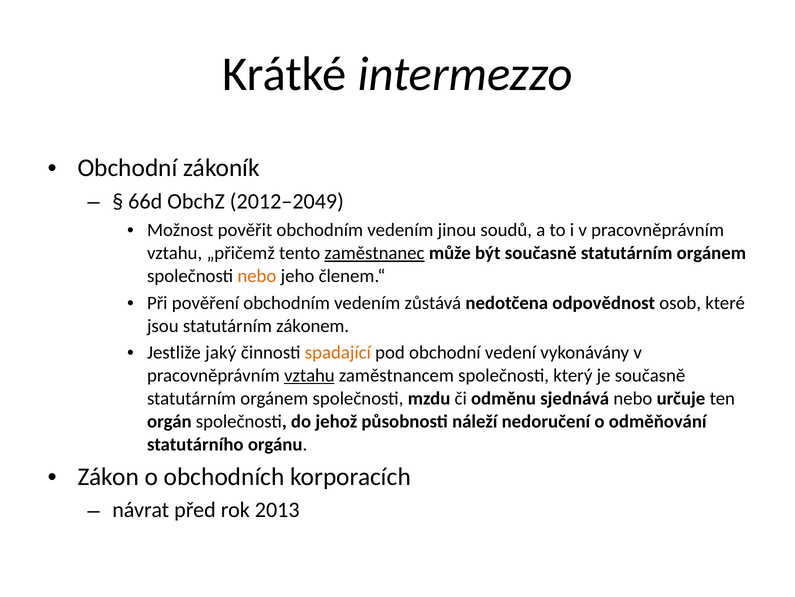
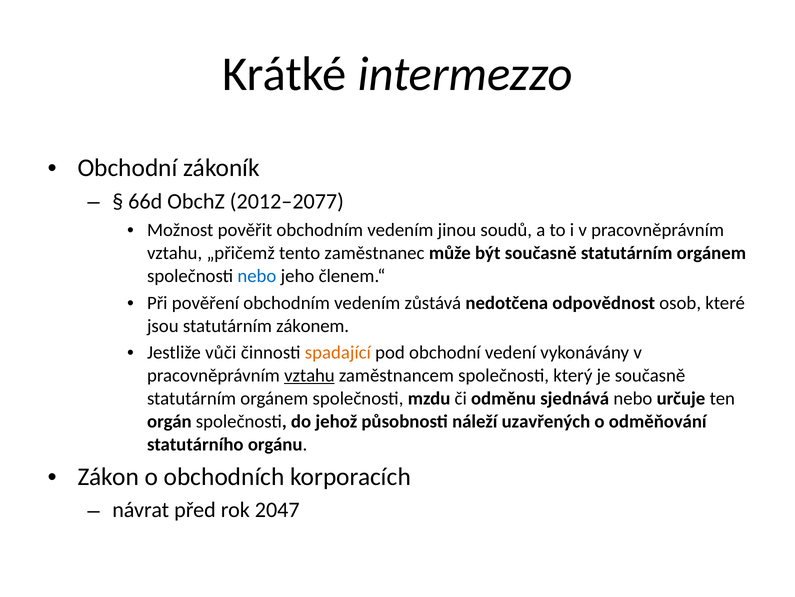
2012–2049: 2012–2049 -> 2012–2077
zaměstnanec underline: present -> none
nebo at (257, 276) colour: orange -> blue
jaký: jaký -> vůči
nedoručení: nedoručení -> uzavřených
2013: 2013 -> 2047
